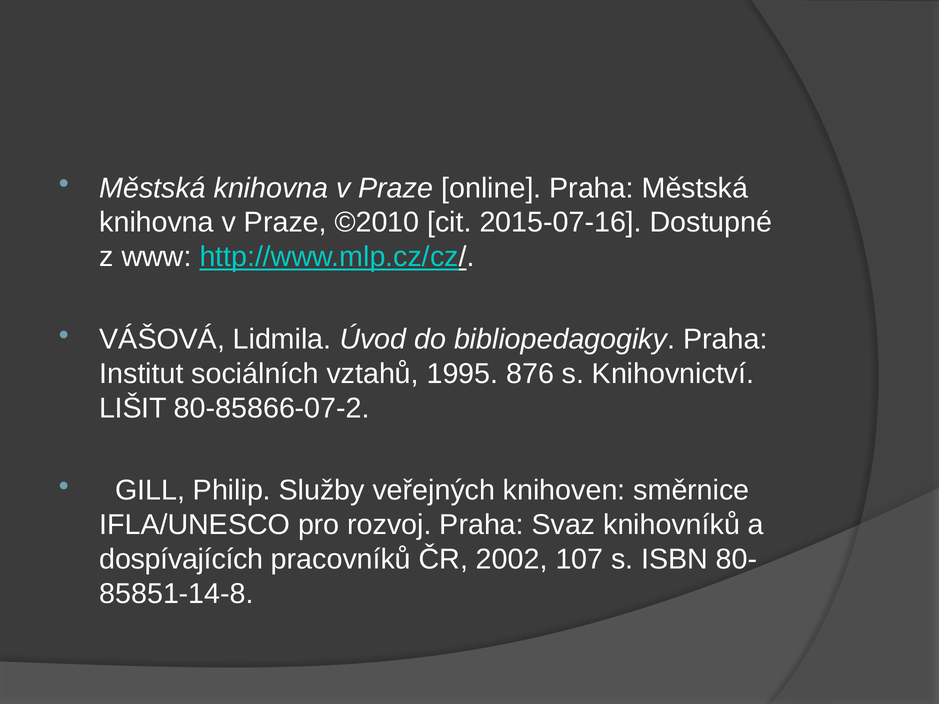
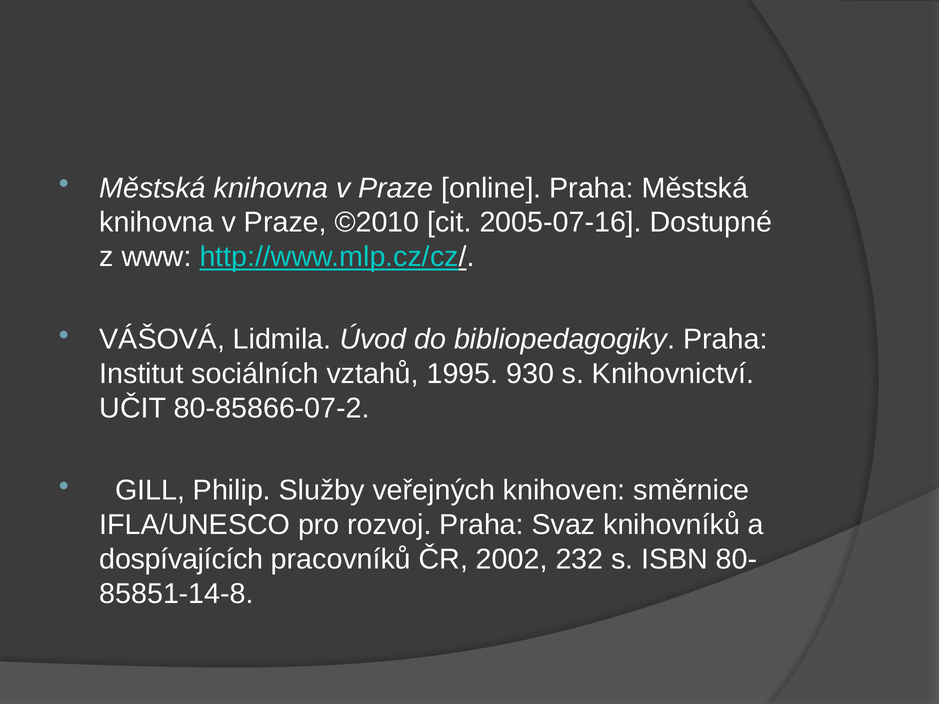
2015-07-16: 2015-07-16 -> 2005-07-16
876: 876 -> 930
LIŠIT: LIŠIT -> UČIT
107: 107 -> 232
